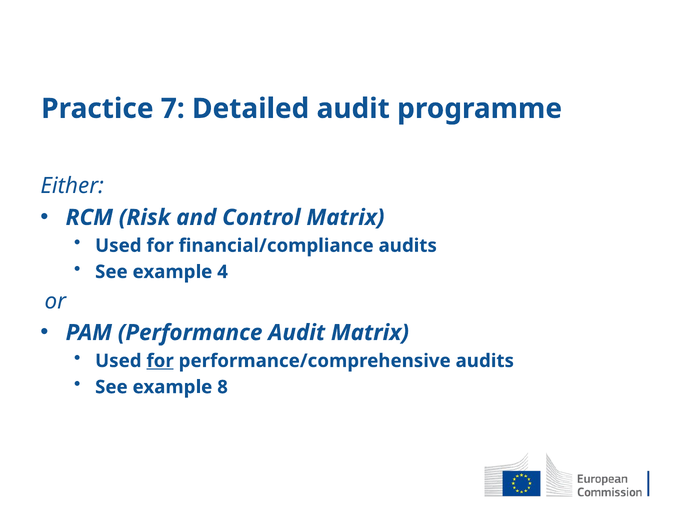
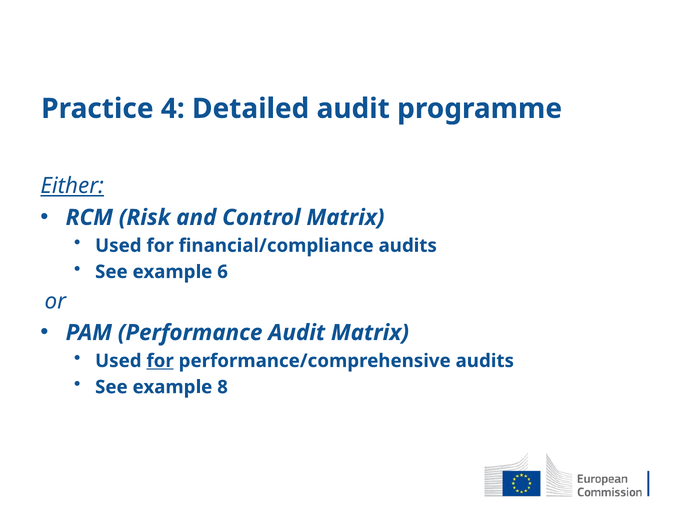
7: 7 -> 4
Either underline: none -> present
4: 4 -> 6
